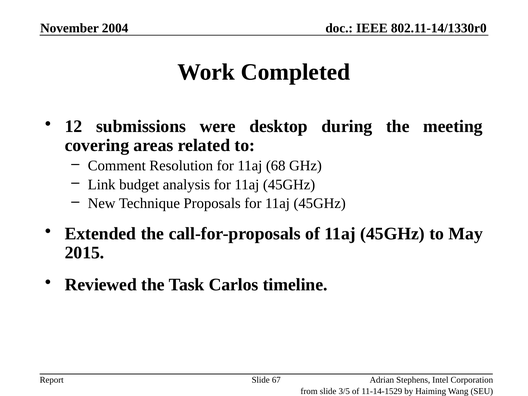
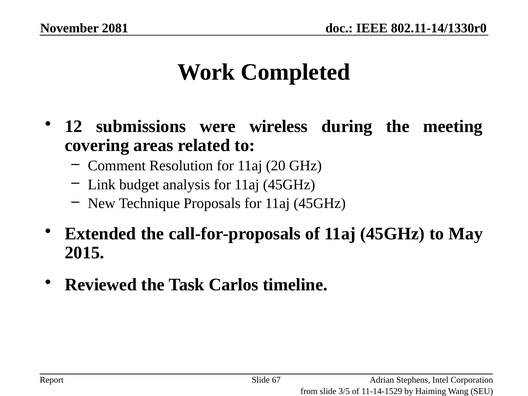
2004: 2004 -> 2081
desktop: desktop -> wireless
68: 68 -> 20
